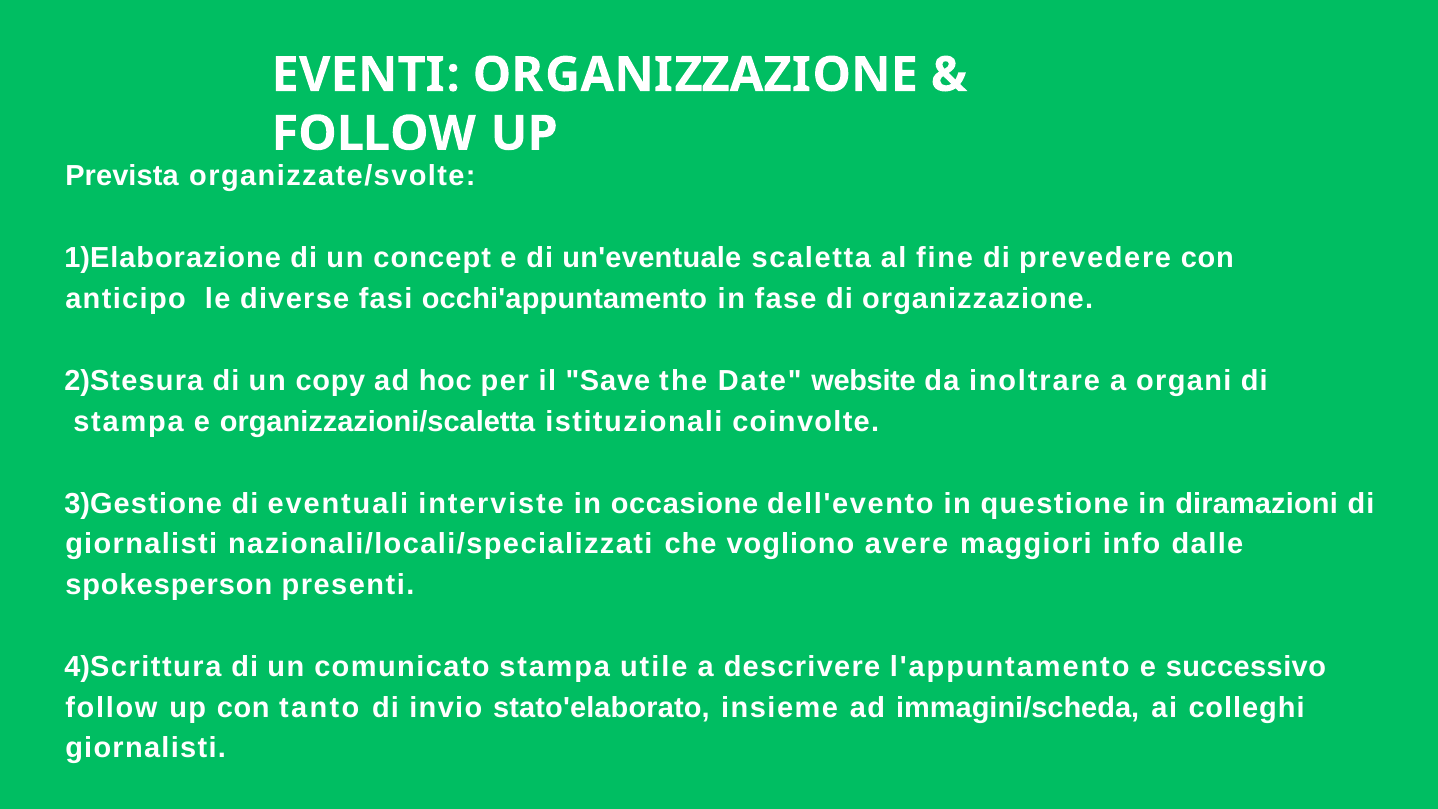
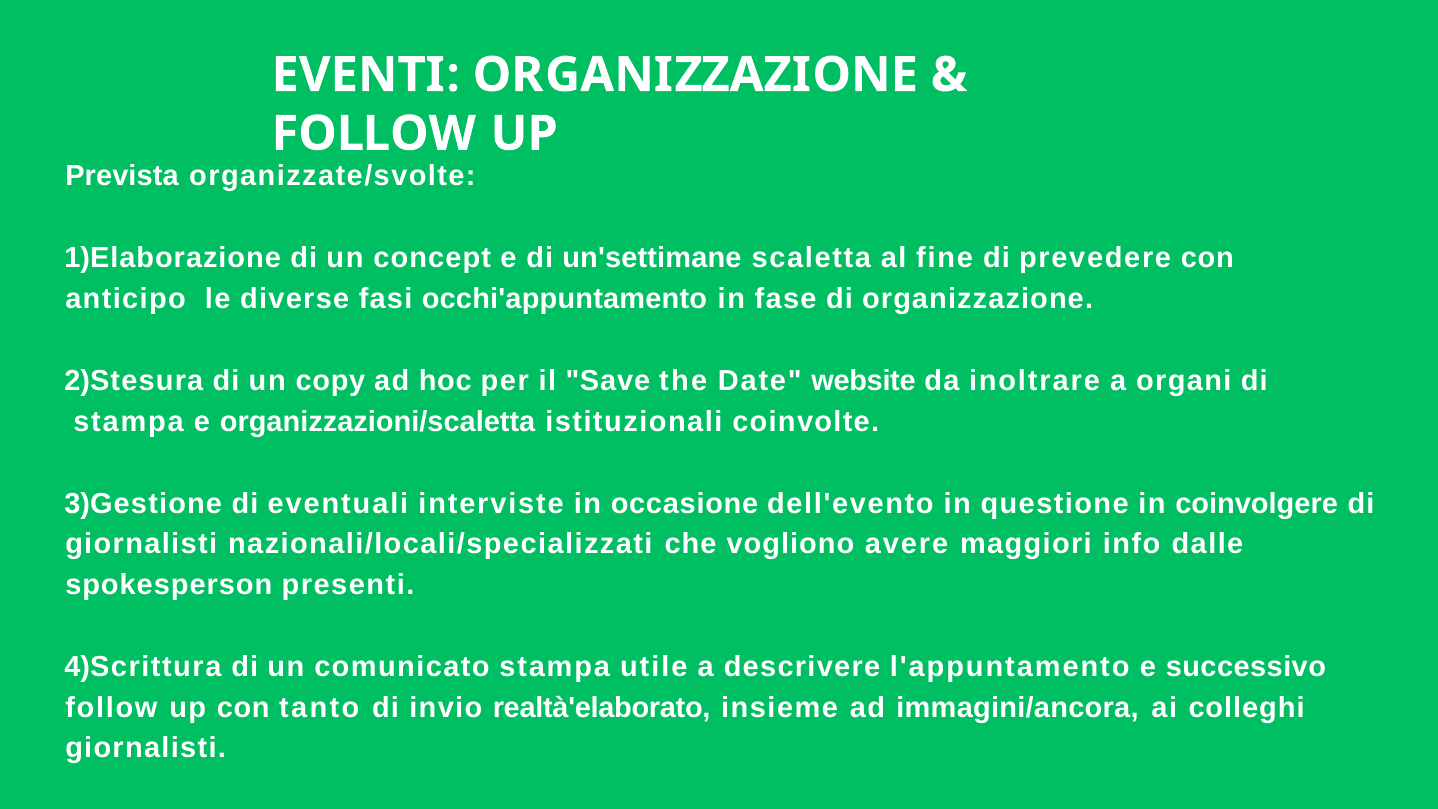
un'eventuale: un'eventuale -> un'settimane
diramazioni: diramazioni -> coinvolgere
stato'elaborato: stato'elaborato -> realtà'elaborato
immagini/scheda: immagini/scheda -> immagini/ancora
